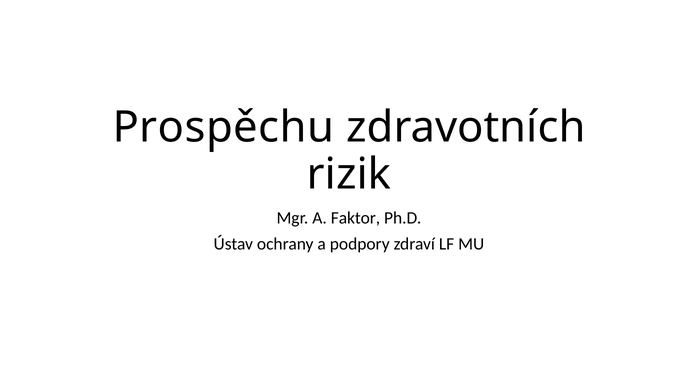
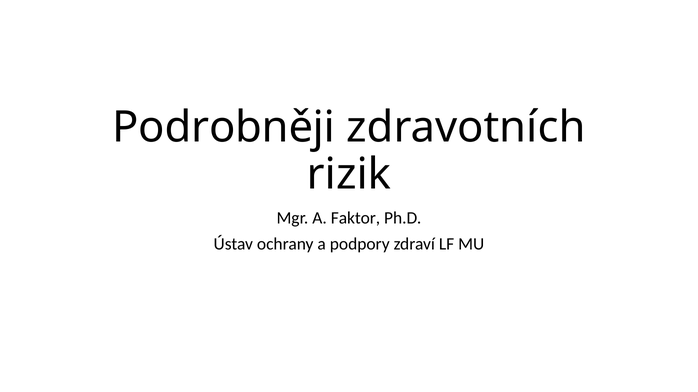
Prospěchu: Prospěchu -> Podrobněji
